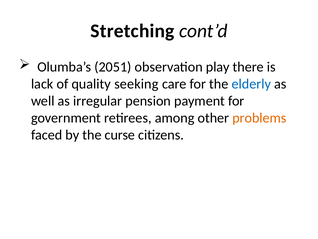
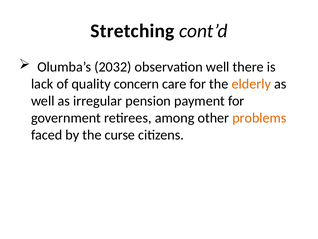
2051: 2051 -> 2032
observation play: play -> well
seeking: seeking -> concern
elderly colour: blue -> orange
